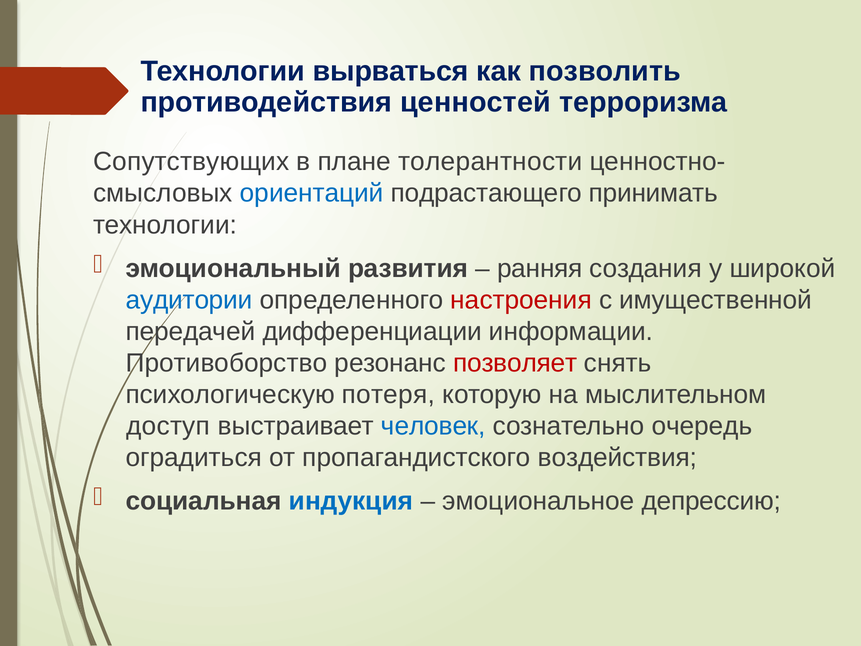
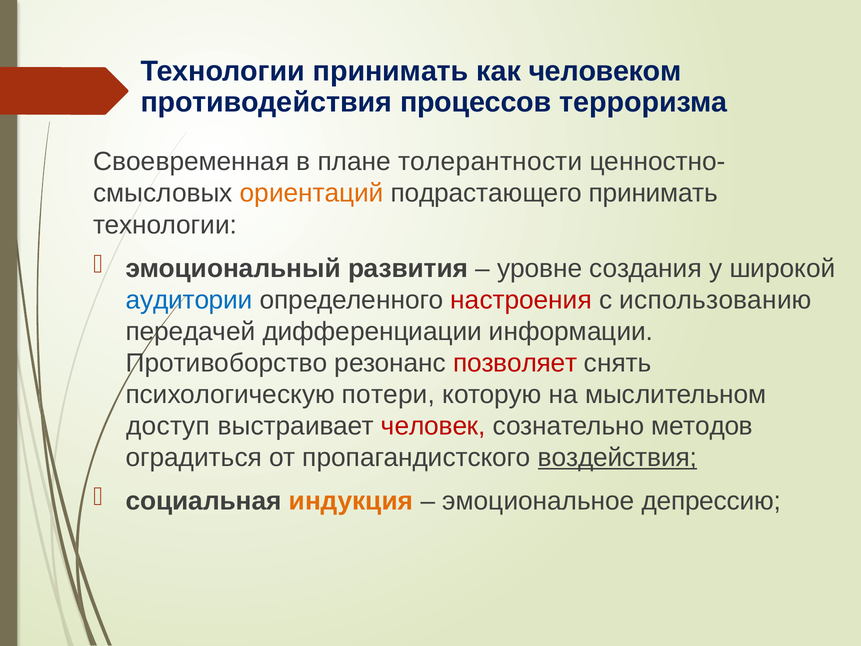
Технологии вырваться: вырваться -> принимать
позволить: позволить -> человеком
ценностей: ценностей -> процессов
Сопутствующих: Сопутствующих -> Своевременная
ориентаций colour: blue -> orange
ранняя: ранняя -> уровне
имущественной: имущественной -> использованию
потеря: потеря -> потери
человек colour: blue -> red
очередь: очередь -> методов
воздействия underline: none -> present
индукция colour: blue -> orange
